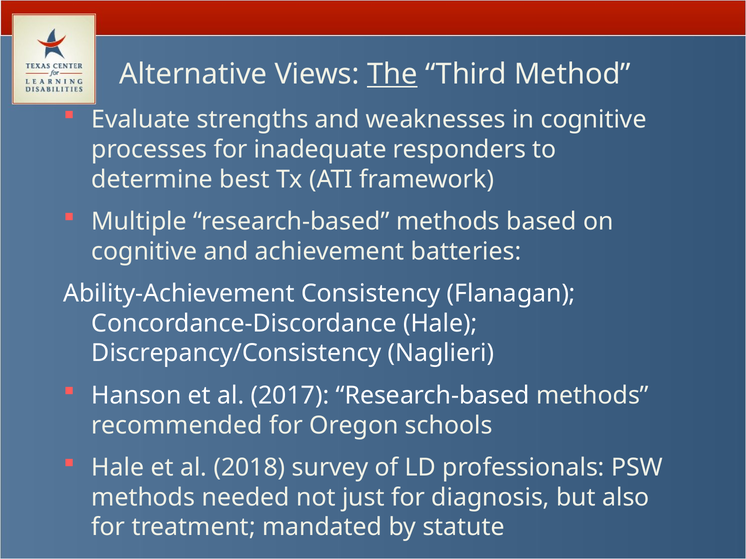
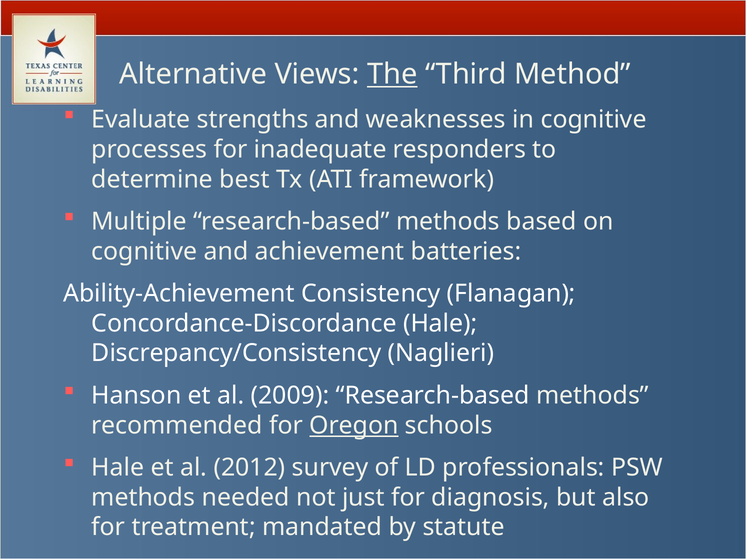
2017: 2017 -> 2009
Oregon underline: none -> present
2018: 2018 -> 2012
